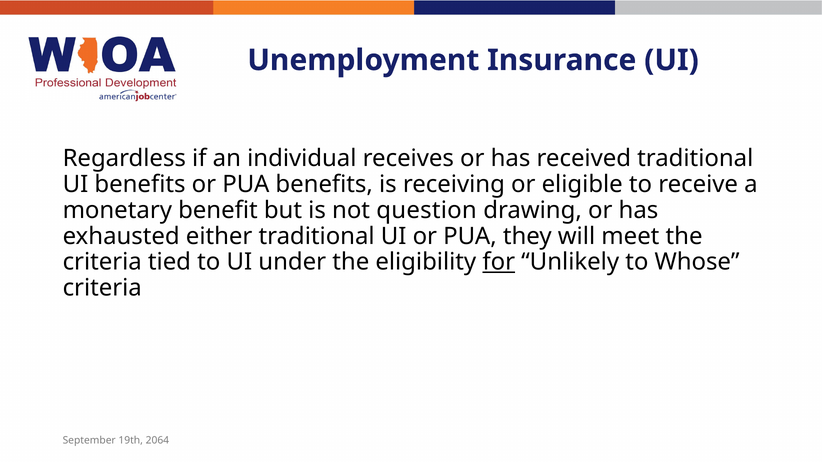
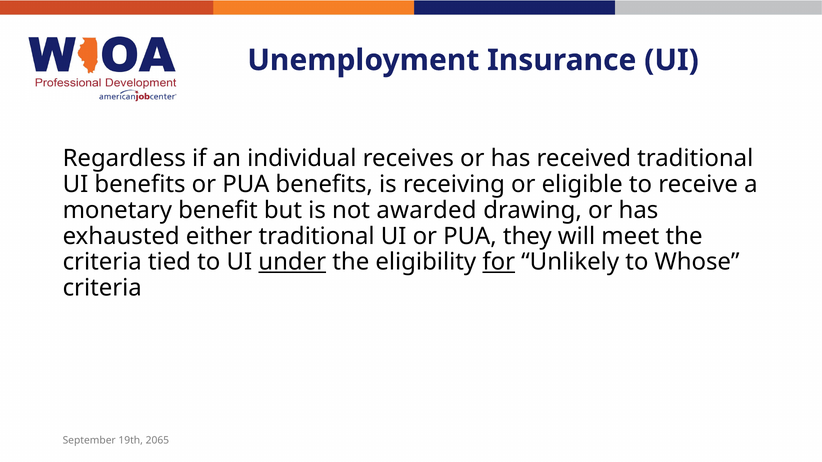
question: question -> awarded
under underline: none -> present
2064: 2064 -> 2065
